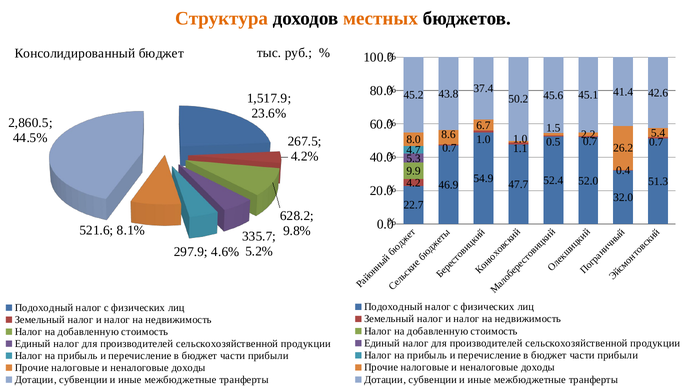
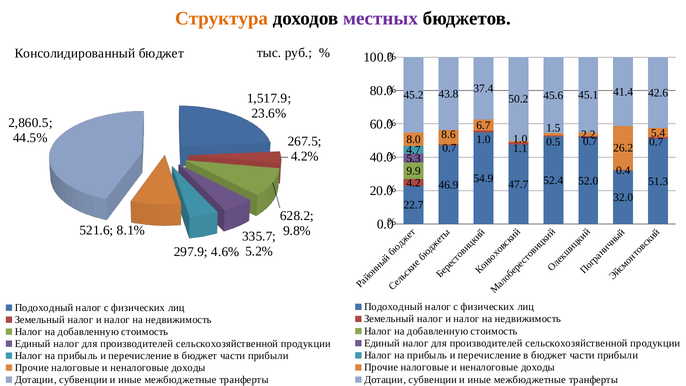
местных colour: orange -> purple
